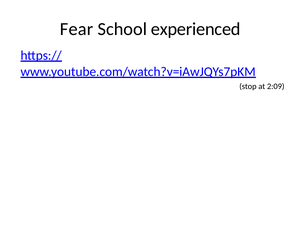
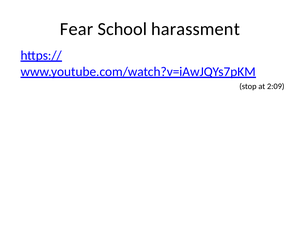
experienced: experienced -> harassment
